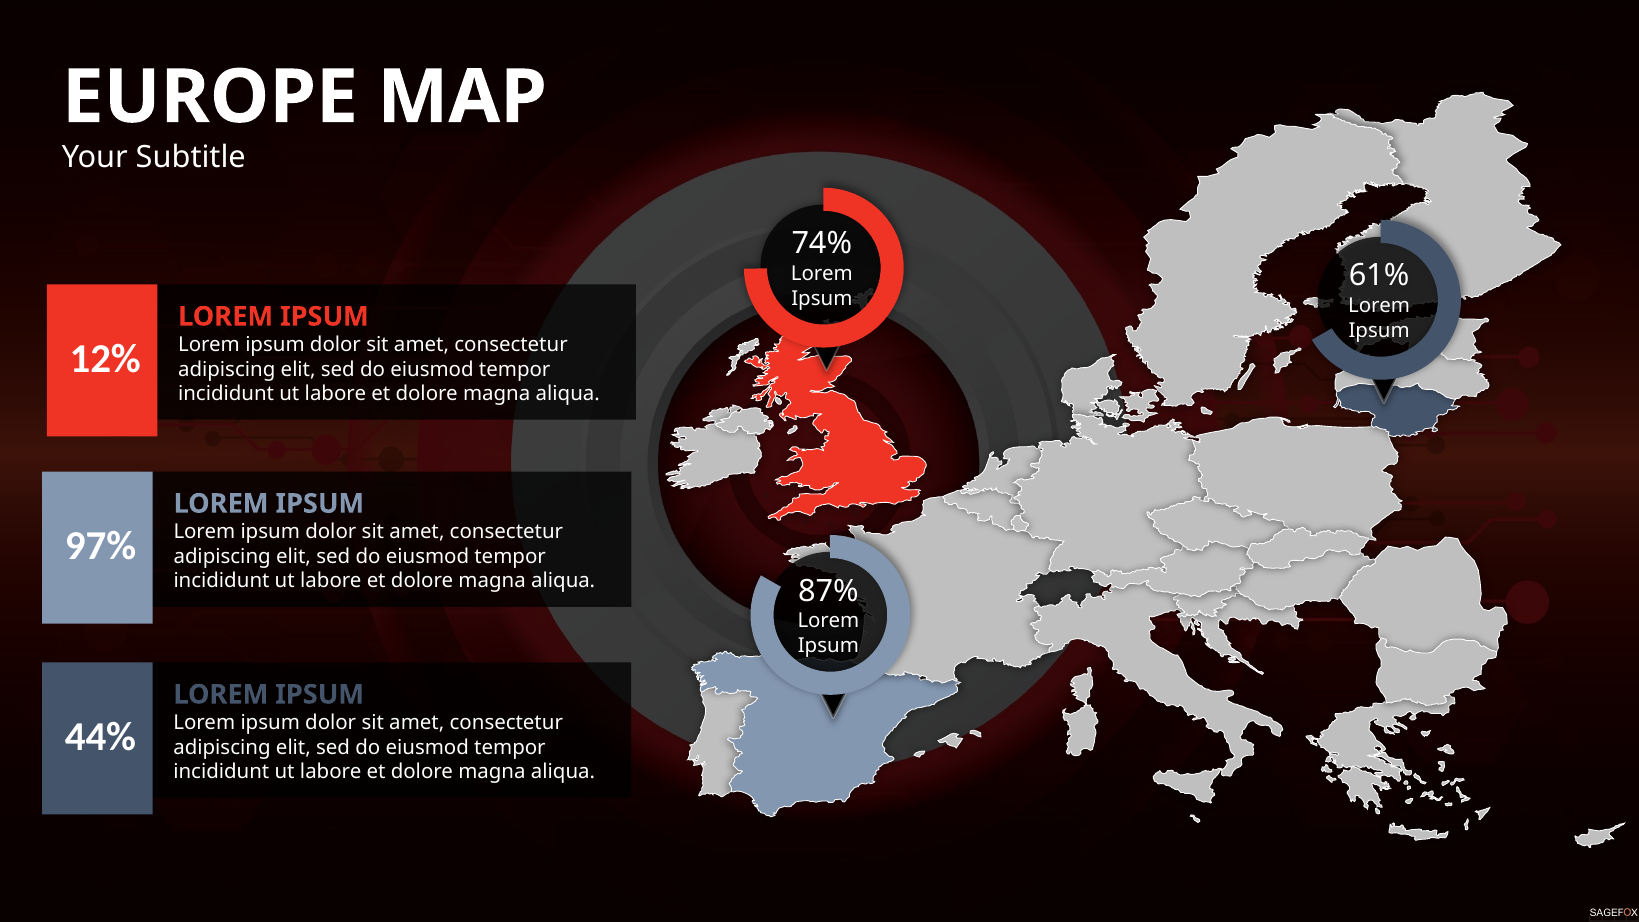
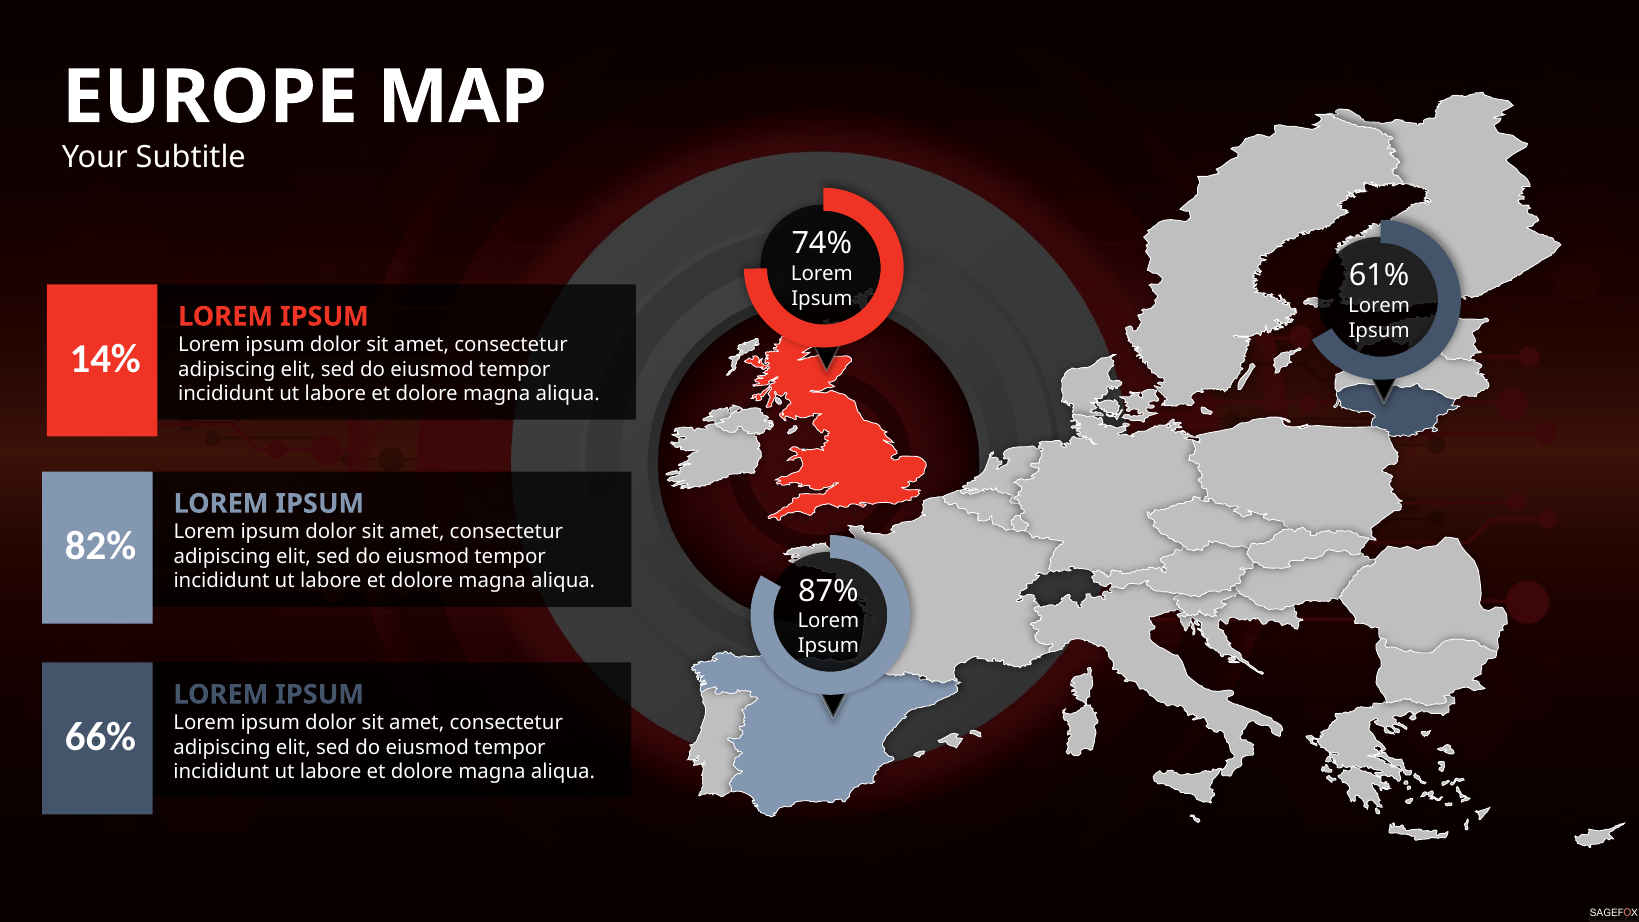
12%: 12% -> 14%
97%: 97% -> 82%
44%: 44% -> 66%
